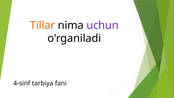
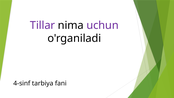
Tillar colour: orange -> purple
